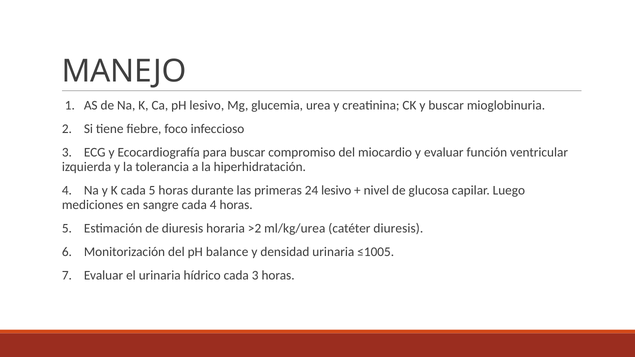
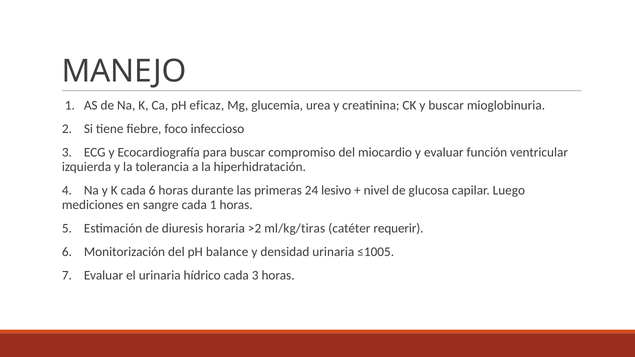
pH lesivo: lesivo -> eficaz
cada 5: 5 -> 6
cada 4: 4 -> 1
ml/kg/urea: ml/kg/urea -> ml/kg/tiras
catéter diuresis: diuresis -> requerir
